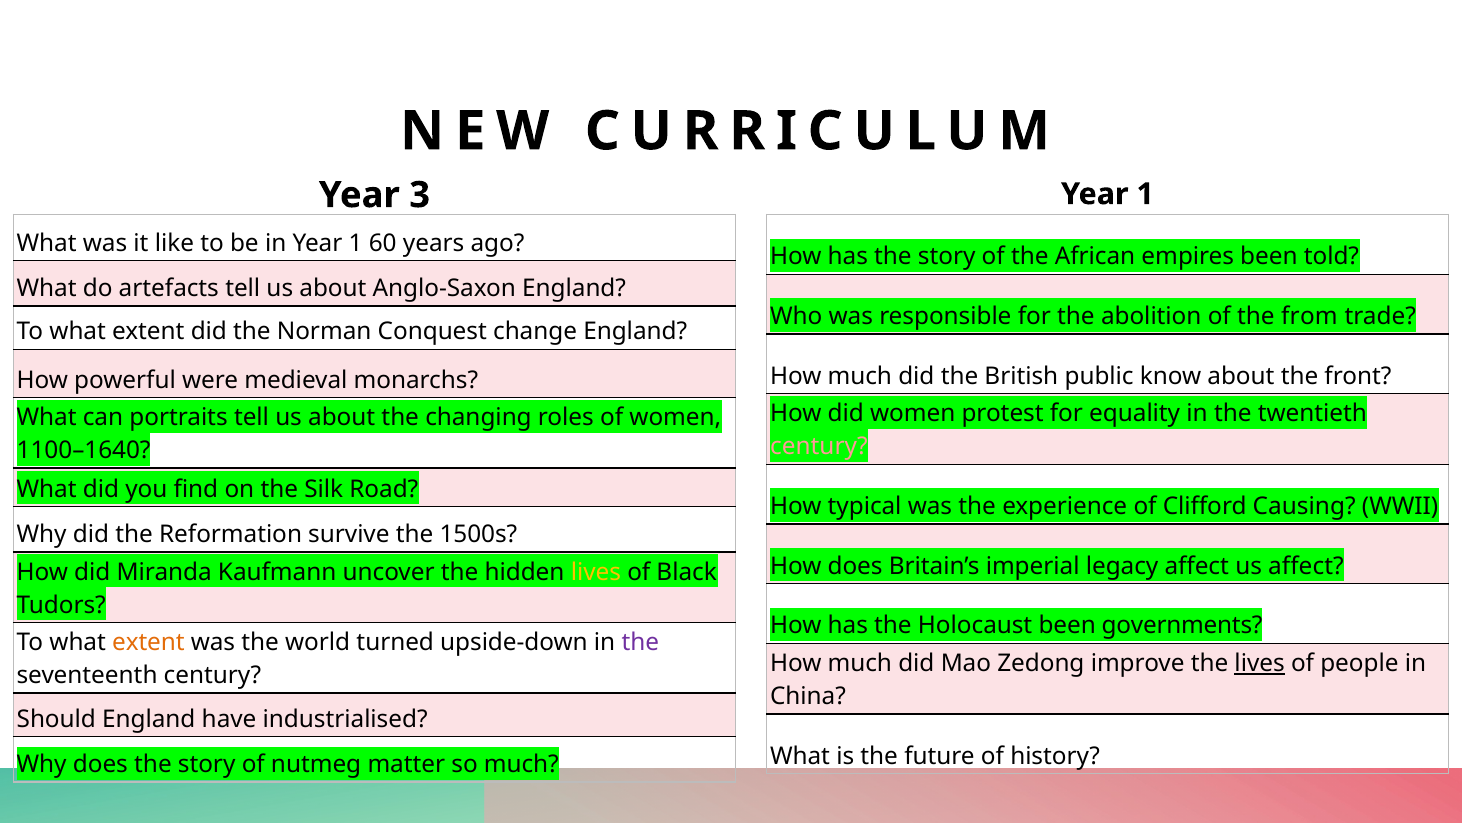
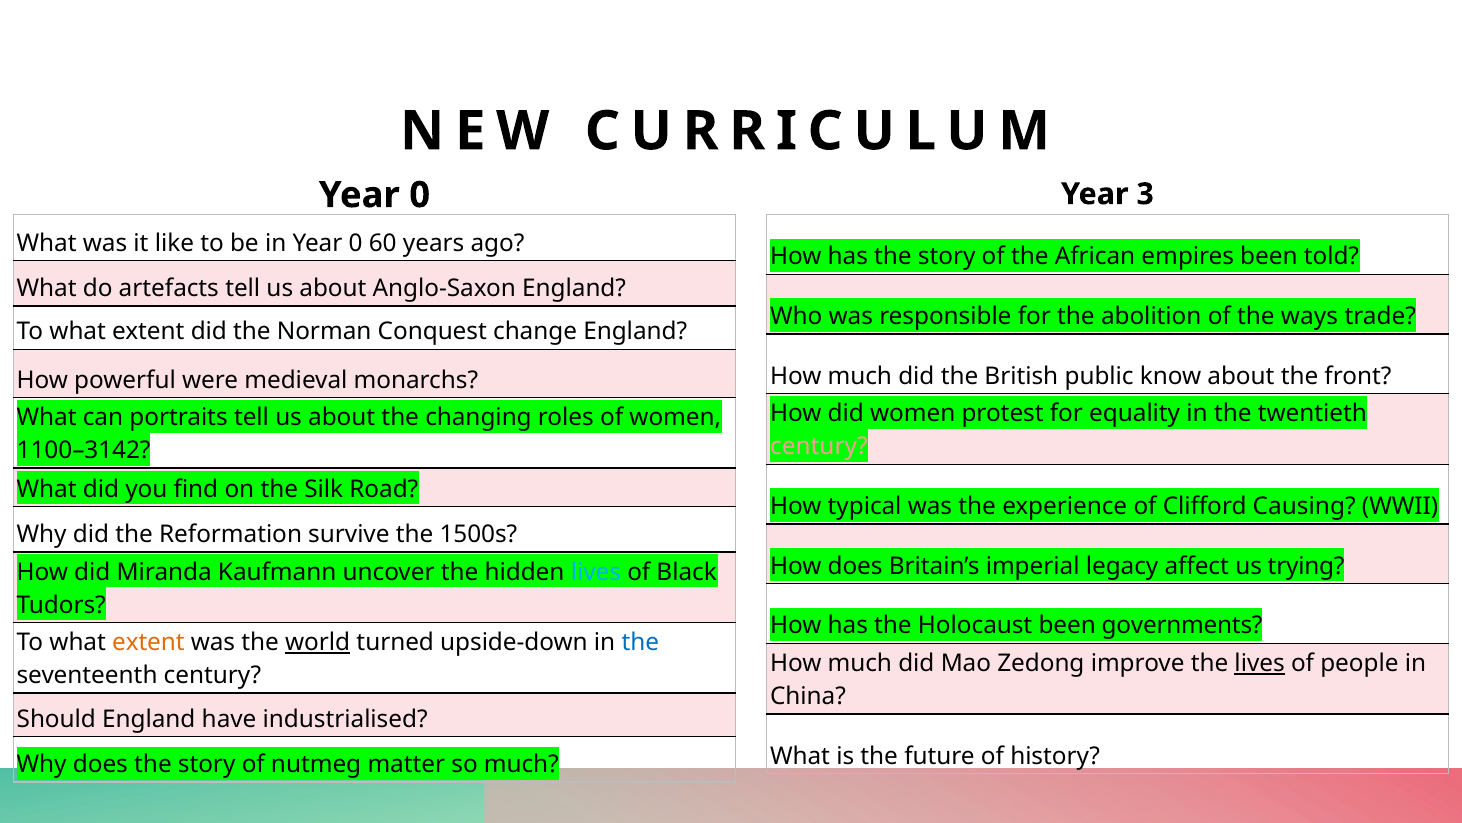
3 at (420, 195): 3 -> 0
1 at (1145, 194): 1 -> 3
in Year 1: 1 -> 0
from: from -> ways
1100–1640: 1100–1640 -> 1100–3142
us affect: affect -> trying
lives at (596, 572) colour: yellow -> light blue
world underline: none -> present
the at (640, 642) colour: purple -> blue
